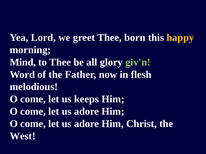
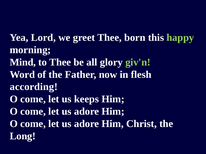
happy colour: yellow -> light green
melodious: melodious -> according
West: West -> Long
